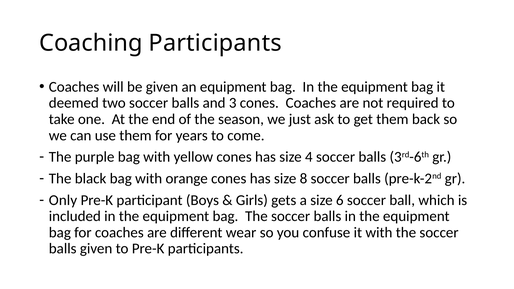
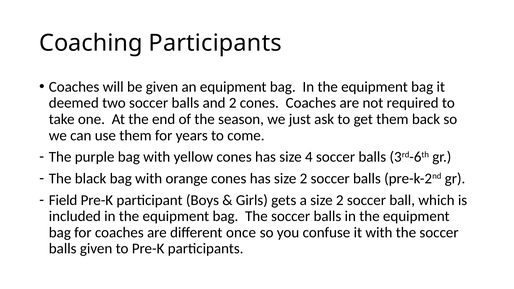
and 3: 3 -> 2
has size 8: 8 -> 2
Only: Only -> Field
a size 6: 6 -> 2
wear: wear -> once
